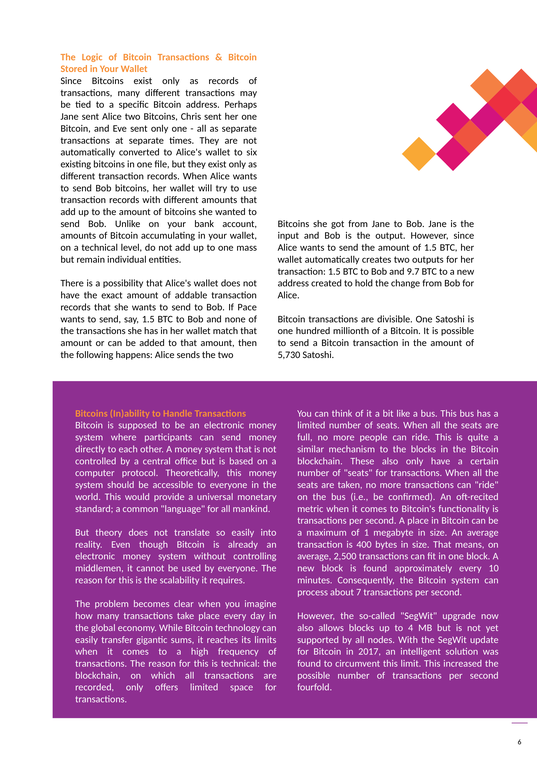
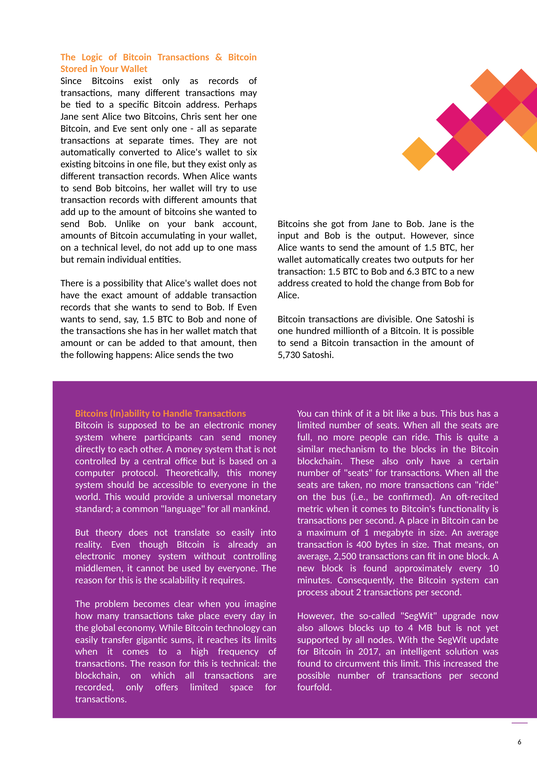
9.7: 9.7 -> 6.3
If Pace: Pace -> Even
7: 7 -> 2
